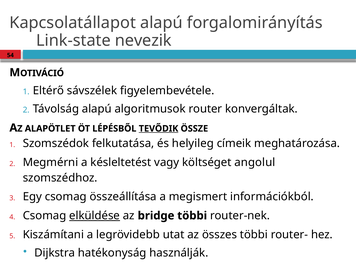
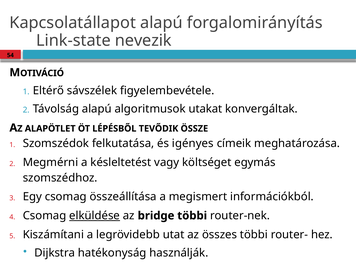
router: router -> utakat
TEVŐDIK underline: present -> none
helyileg: helyileg -> igényes
angolul: angolul -> egymás
